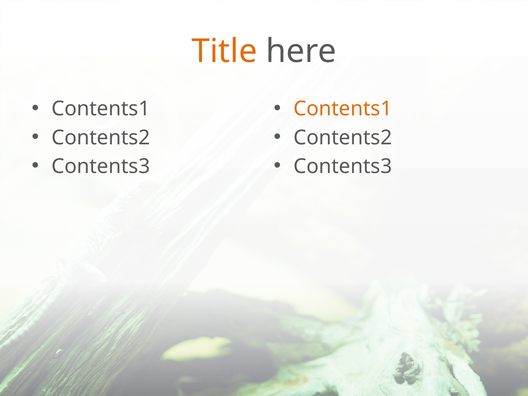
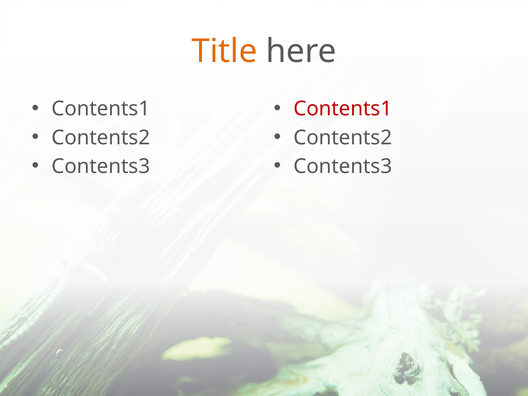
Contents1 at (343, 109) colour: orange -> red
